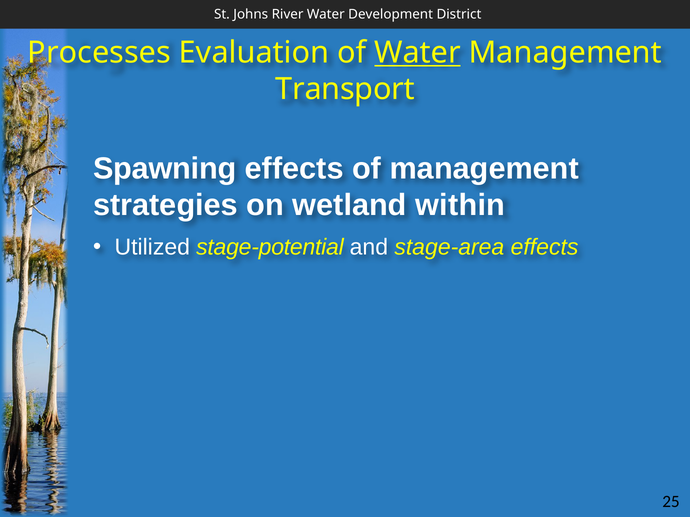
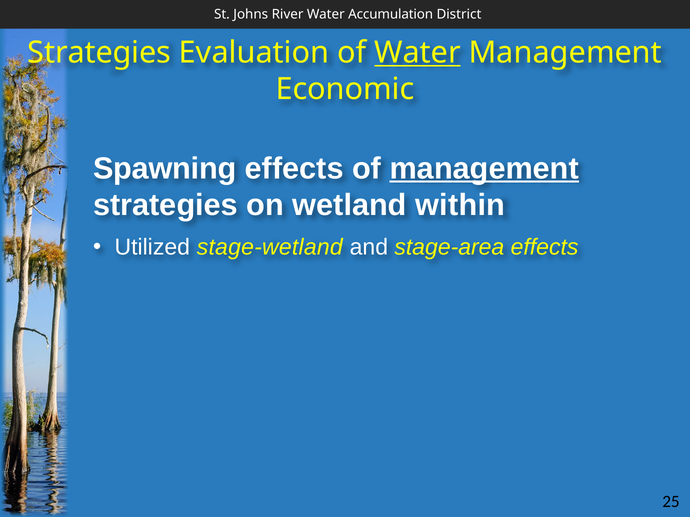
Development: Development -> Accumulation
Processes at (99, 53): Processes -> Strategies
Transport: Transport -> Economic
management at (484, 169) underline: none -> present
stage-potential: stage-potential -> stage-wetland
